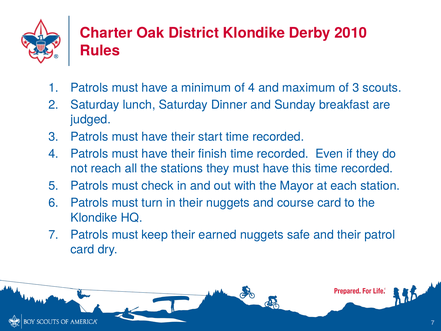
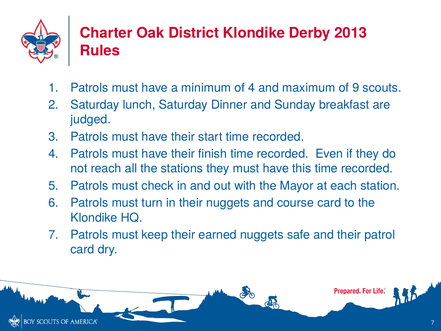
2010: 2010 -> 2013
of 3: 3 -> 9
